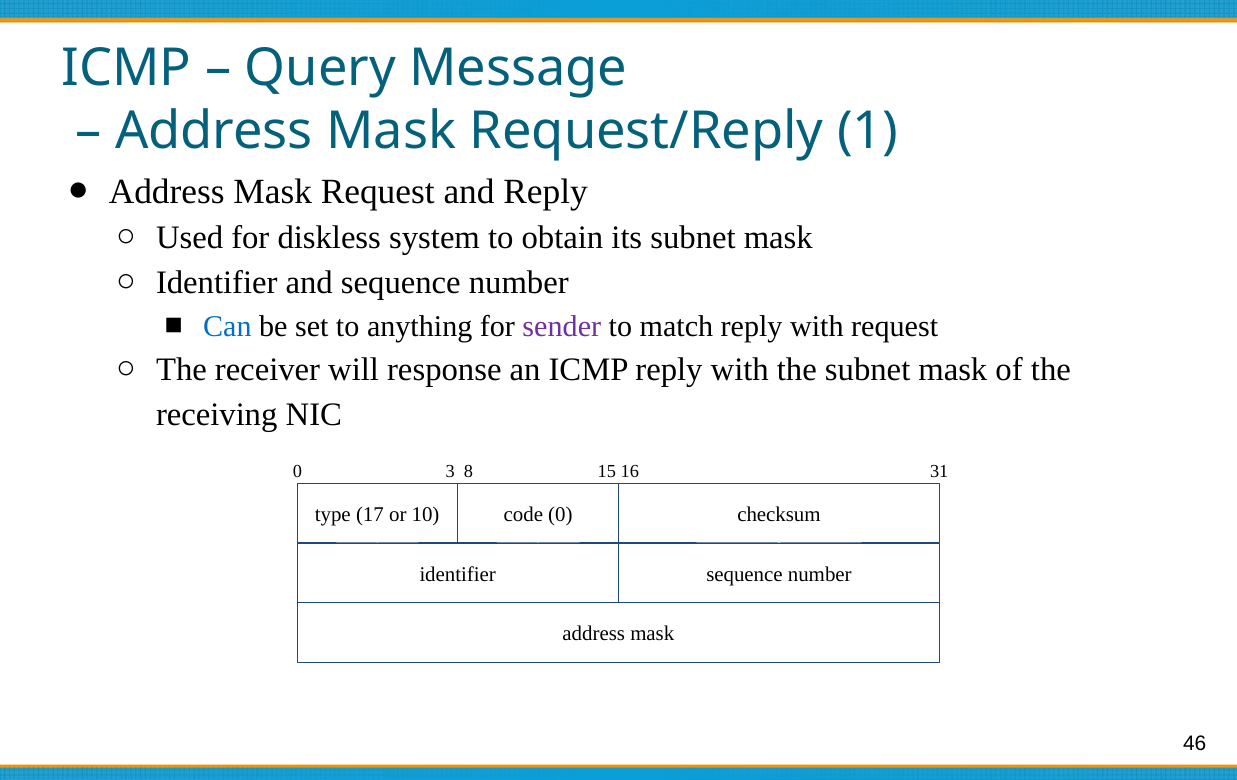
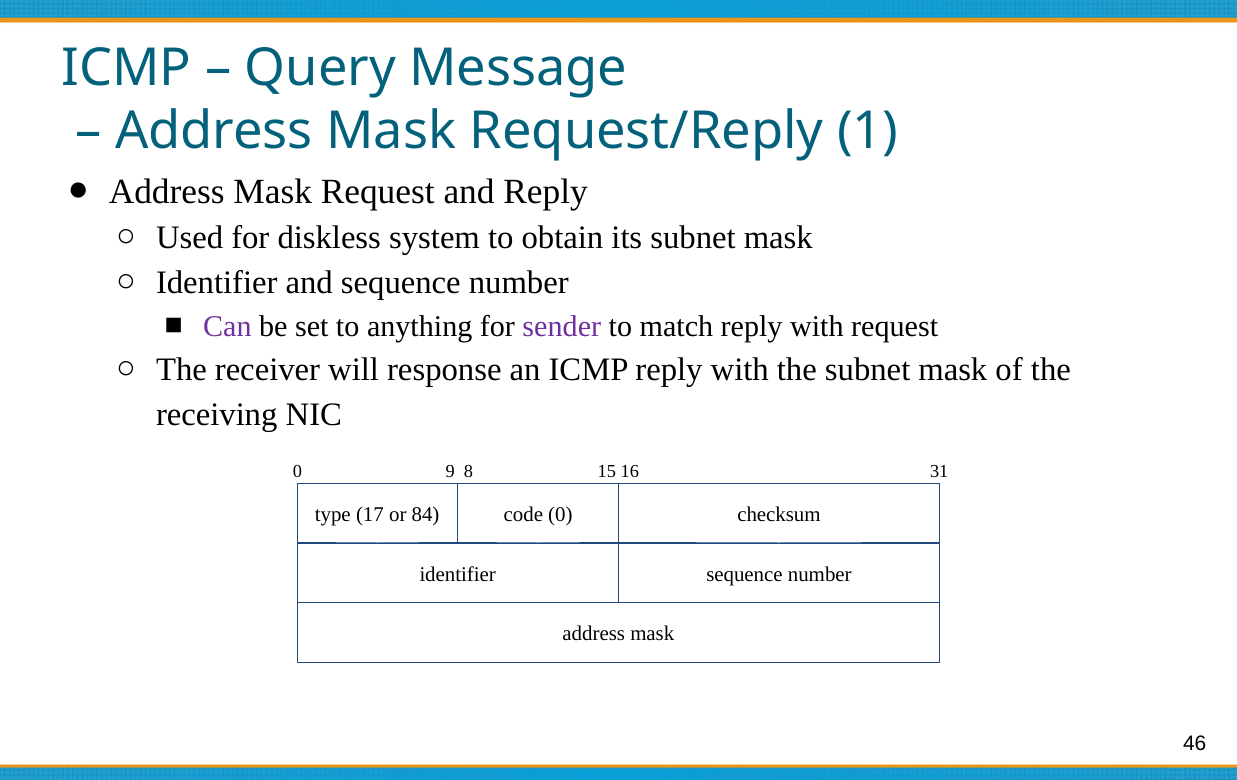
Can colour: blue -> purple
3: 3 -> 9
10: 10 -> 84
